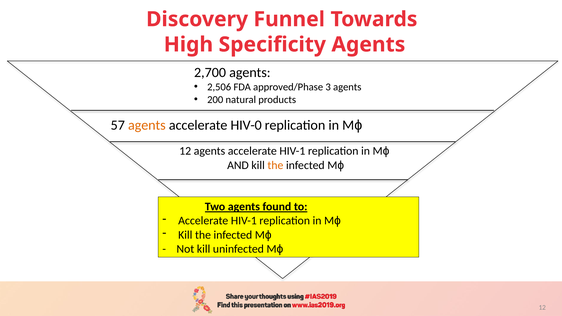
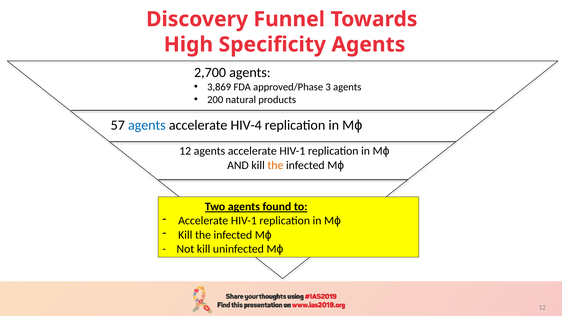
2,506: 2,506 -> 3,869
agents at (147, 125) colour: orange -> blue
HIV-0: HIV-0 -> HIV-4
